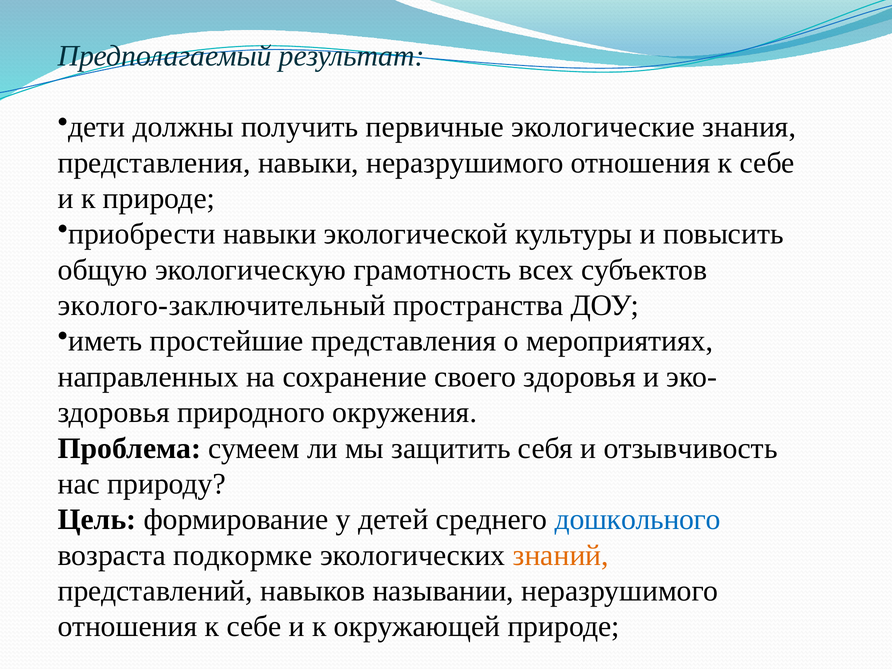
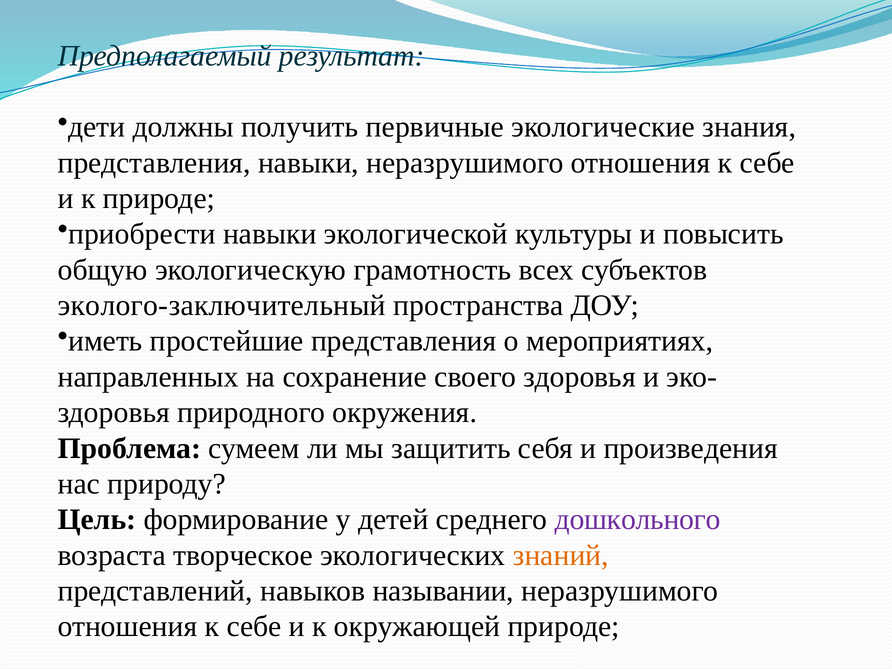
отзывчивость: отзывчивость -> произведения
дошкольного colour: blue -> purple
подкормке: подкормке -> творческое
